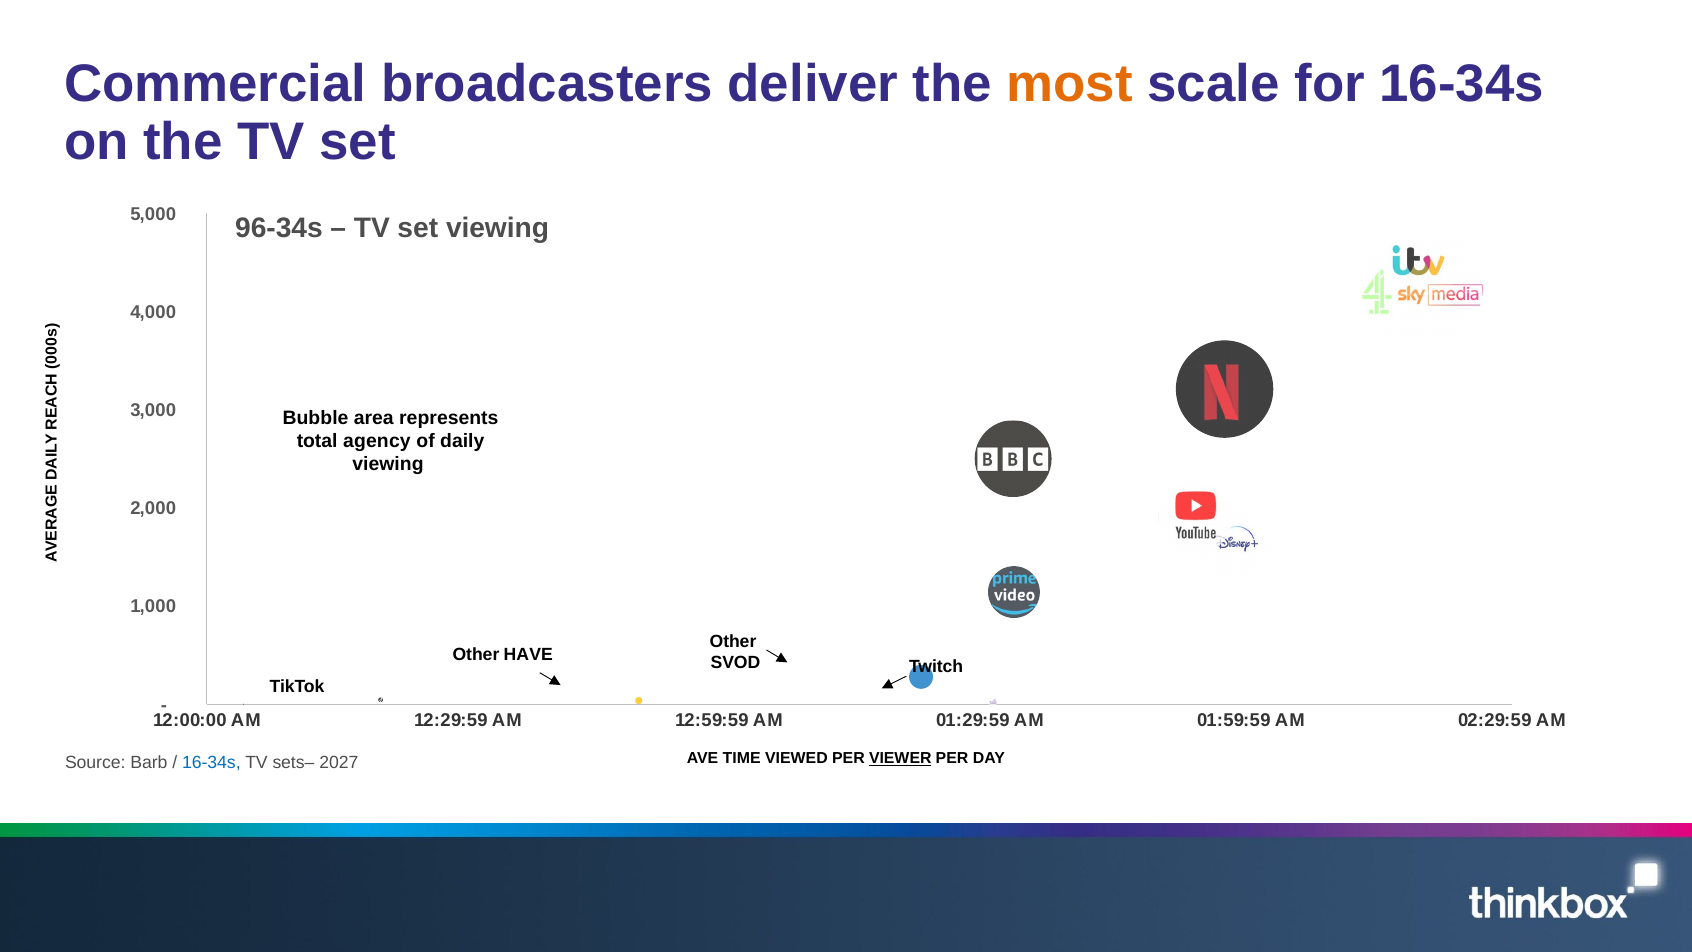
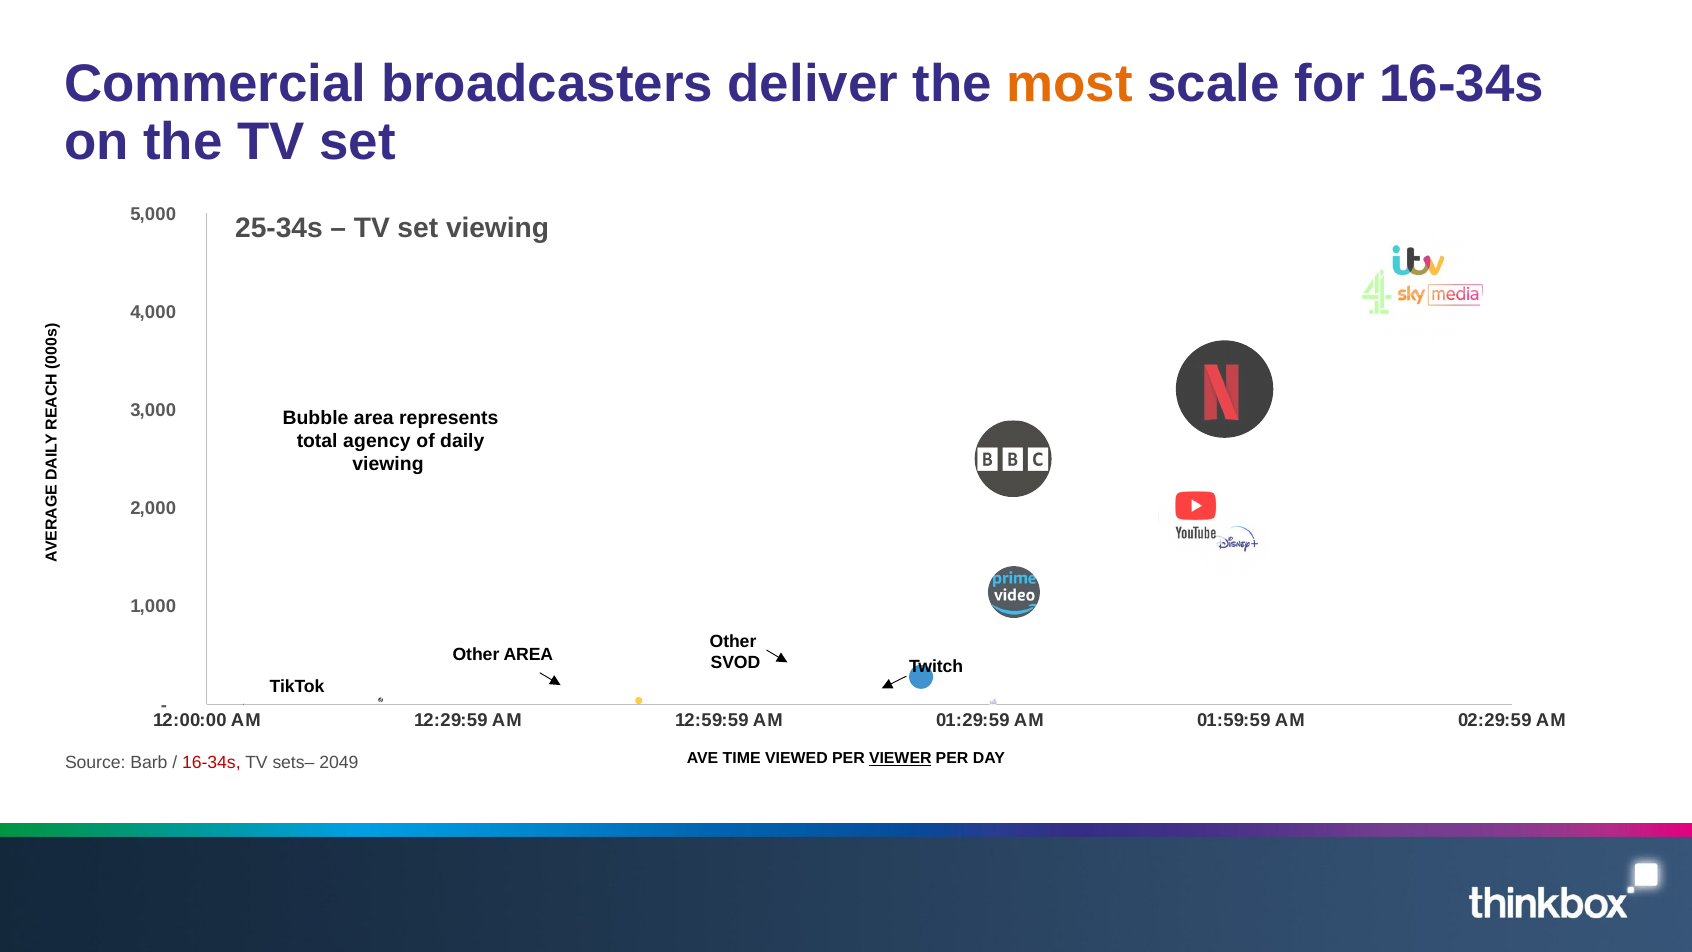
96-34s: 96-34s -> 25-34s
Other HAVE: HAVE -> AREA
16-34s at (211, 763) colour: blue -> red
2027: 2027 -> 2049
